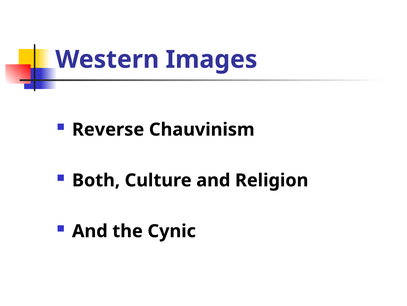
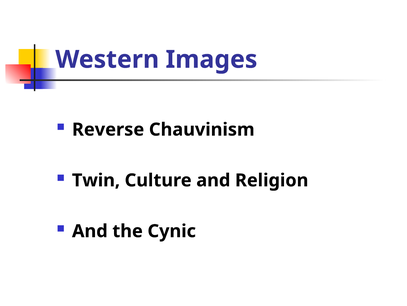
Both: Both -> Twin
